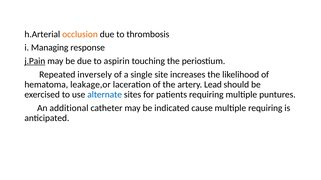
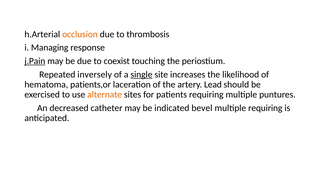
aspirin: aspirin -> coexist
single underline: none -> present
leakage,or: leakage,or -> patients,or
alternate colour: blue -> orange
additional: additional -> decreased
cause: cause -> bevel
